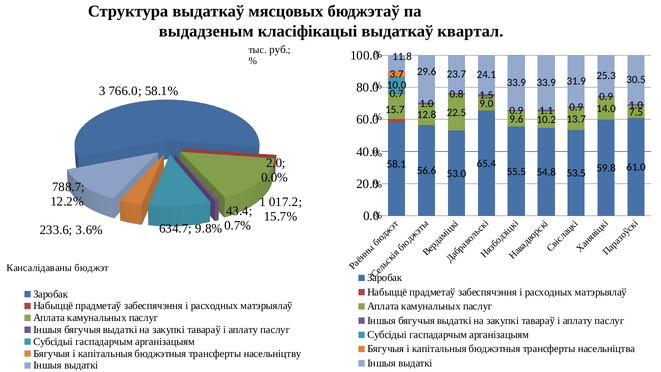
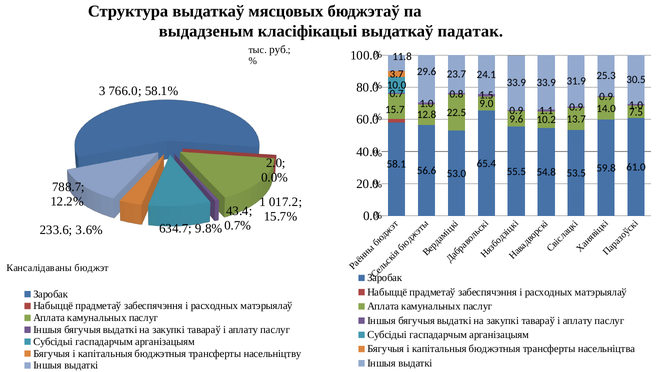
квартал: квартал -> падатак
